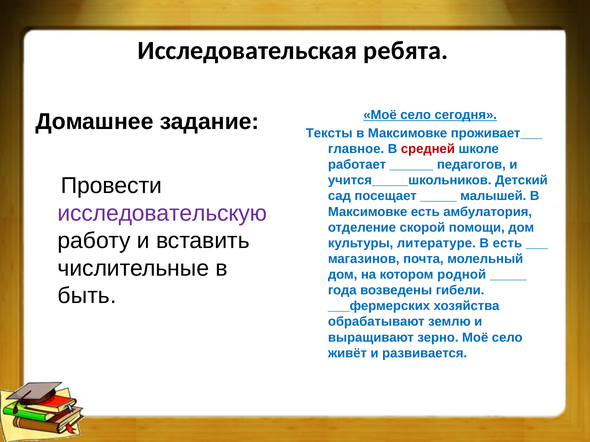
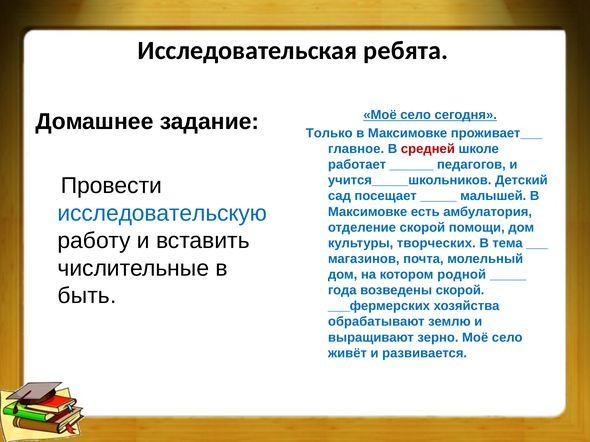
Тексты: Тексты -> Только
исследовательскую colour: purple -> blue
литературе: литературе -> творческих
В есть: есть -> тема
возведены гибели: гибели -> скорой
